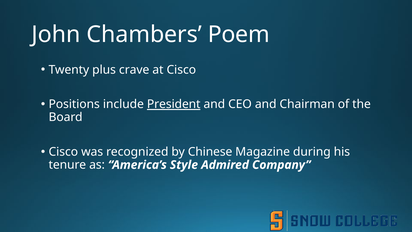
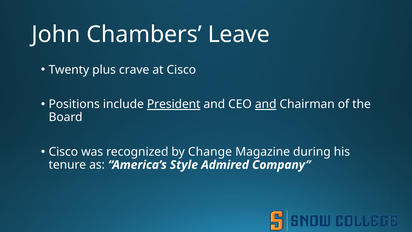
Poem: Poem -> Leave
and at (266, 104) underline: none -> present
Chinese: Chinese -> Change
